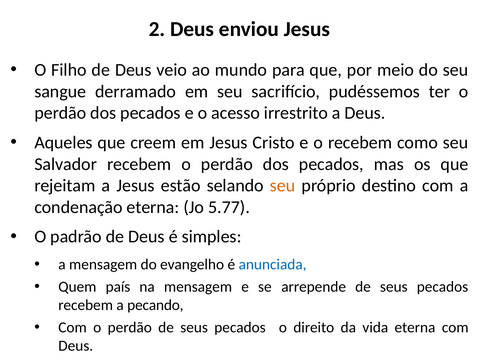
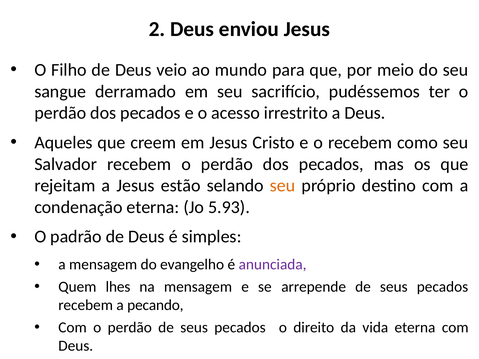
5.77: 5.77 -> 5.93
anunciada colour: blue -> purple
país: país -> lhes
